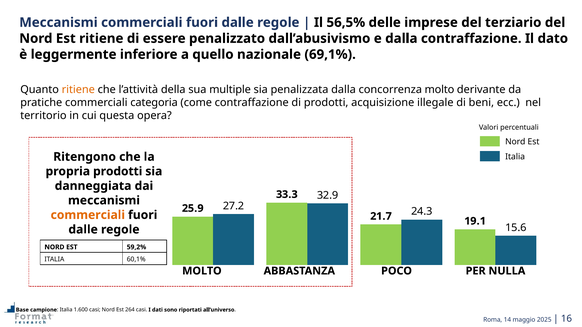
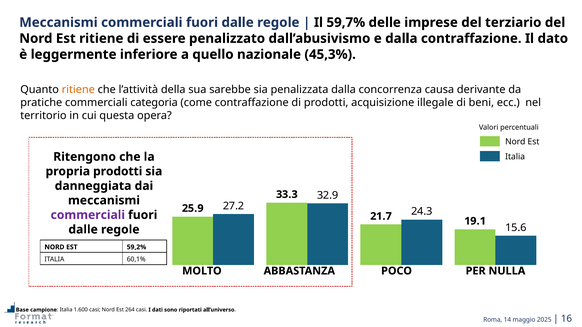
56,5%: 56,5% -> 59,7%
69,1%: 69,1% -> 45,3%
multiple: multiple -> sarebbe
concorrenza molto: molto -> causa
commerciali at (88, 215) colour: orange -> purple
